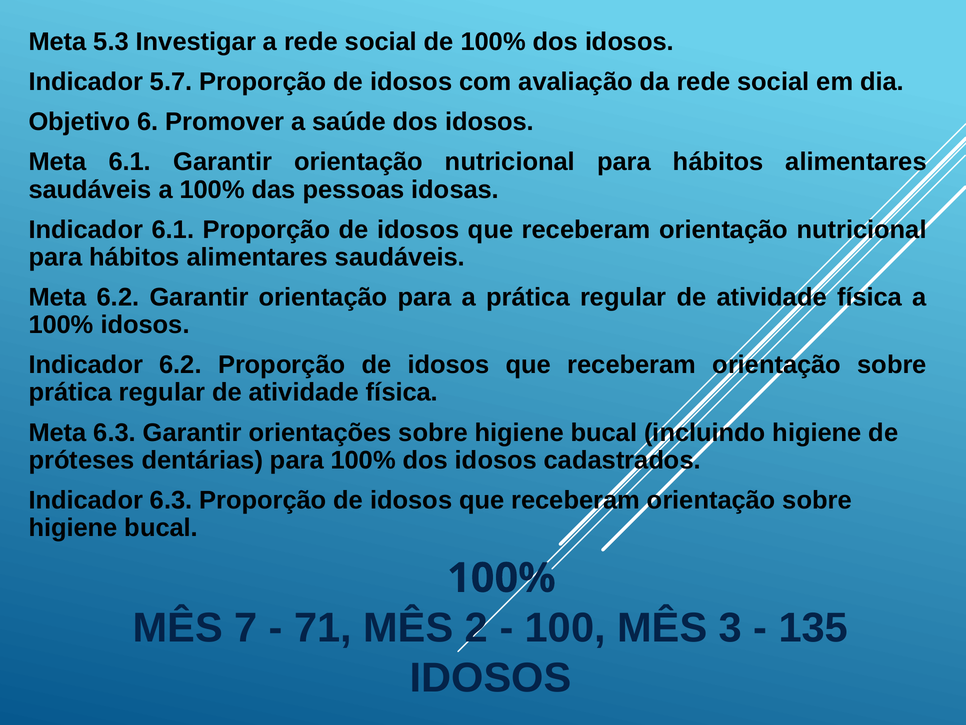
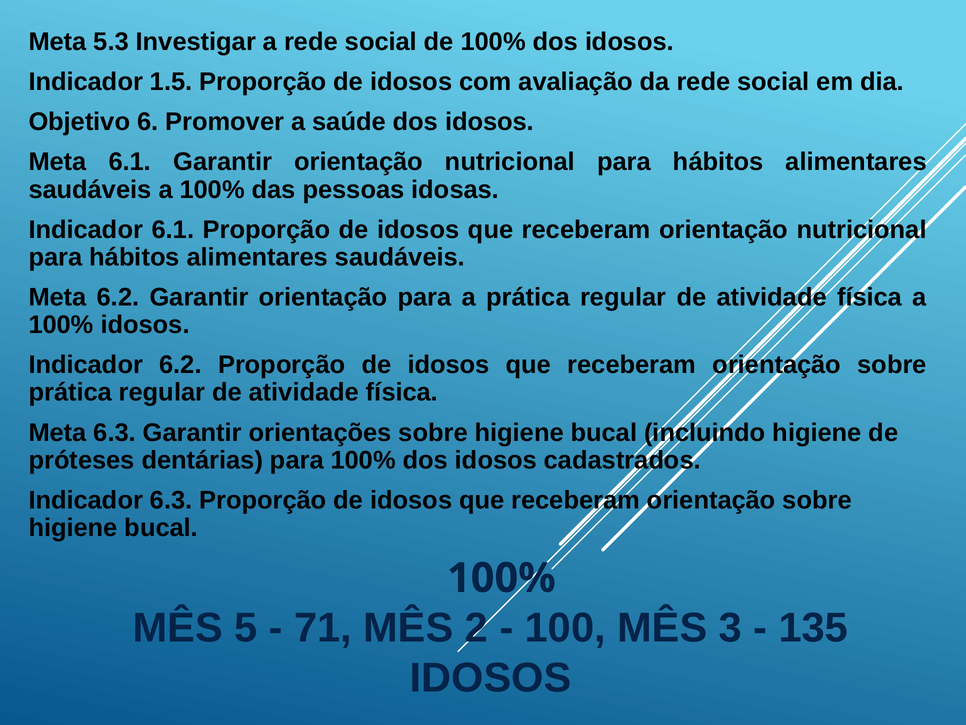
5.7: 5.7 -> 1.5
7: 7 -> 5
